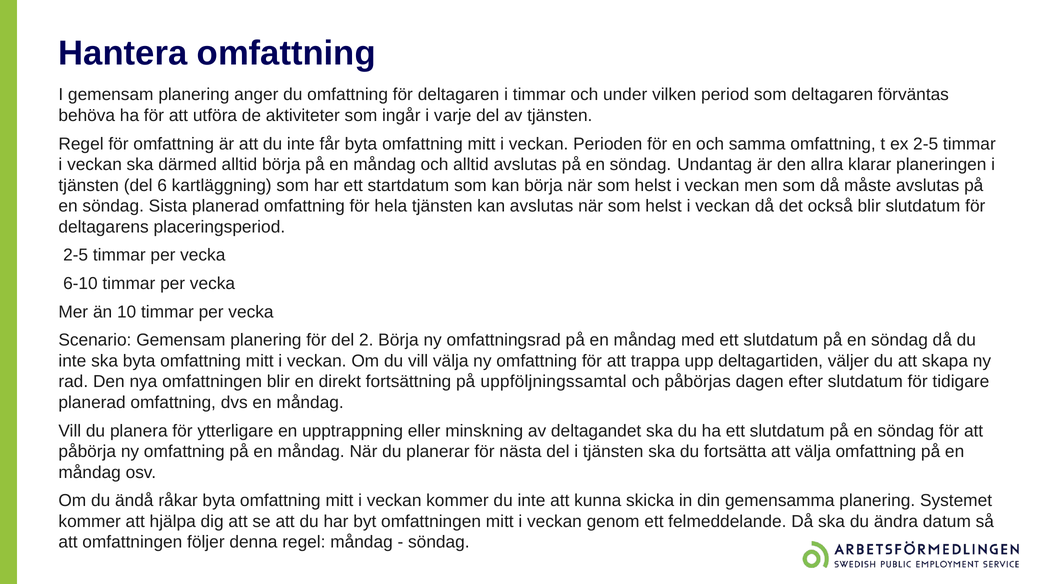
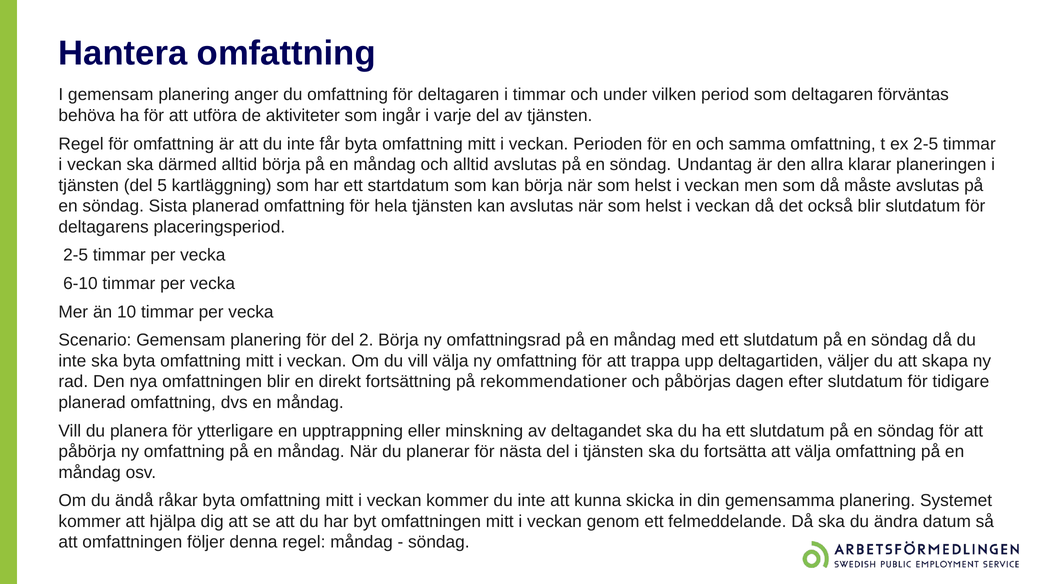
6: 6 -> 5
uppföljningssamtal: uppföljningssamtal -> rekommendationer
